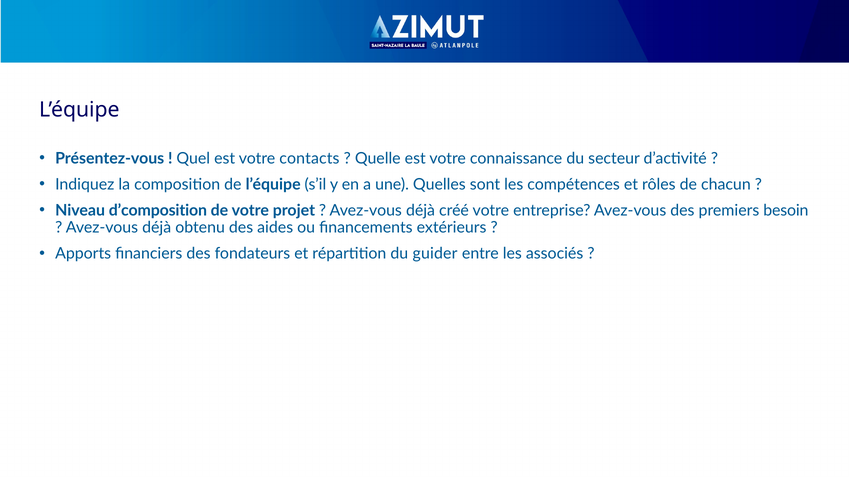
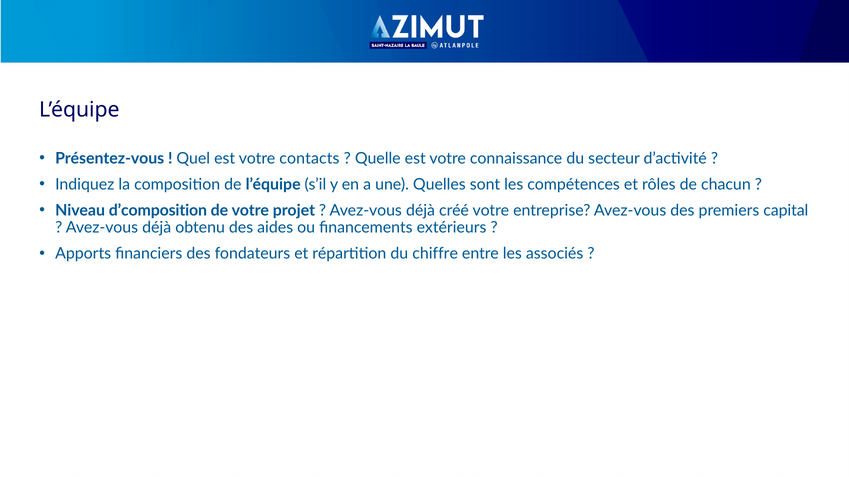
besoin: besoin -> capital
guider: guider -> chiffre
